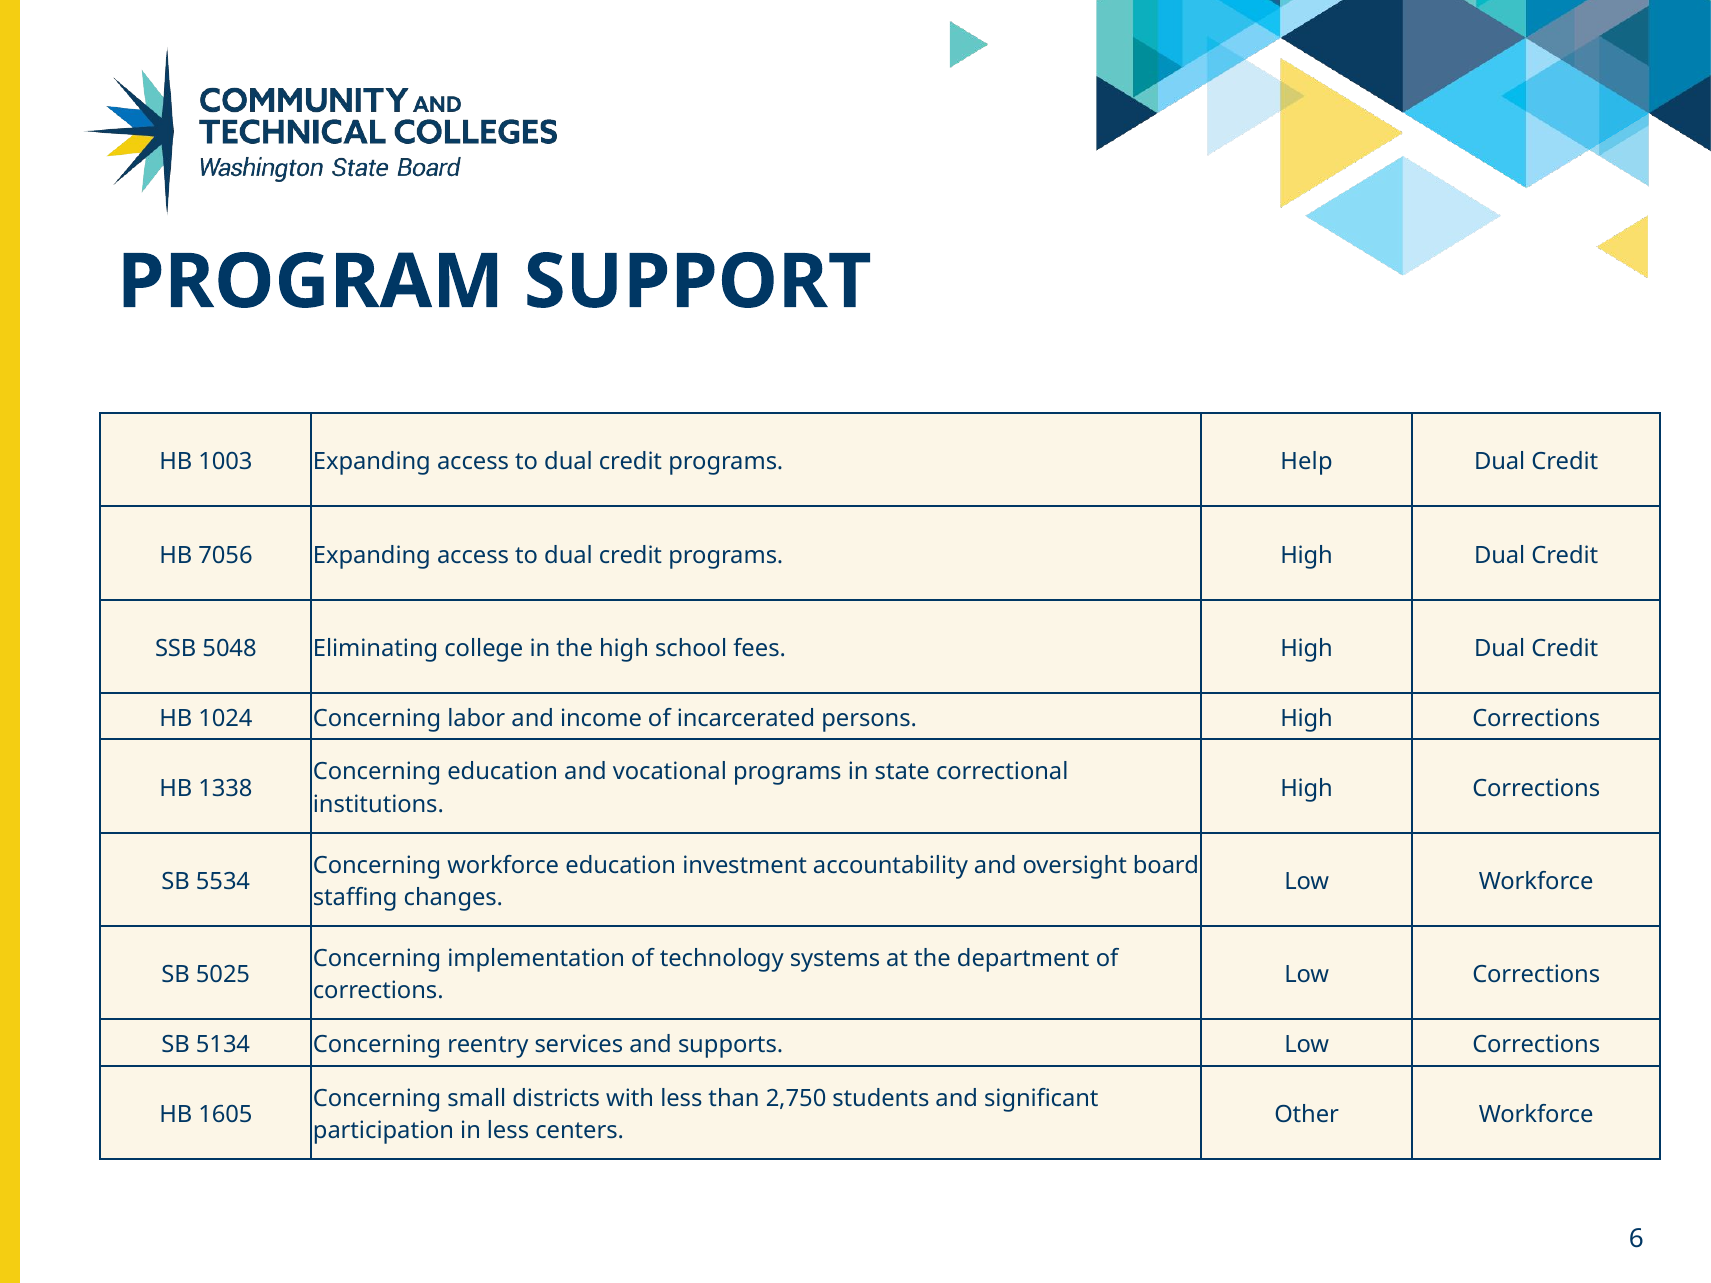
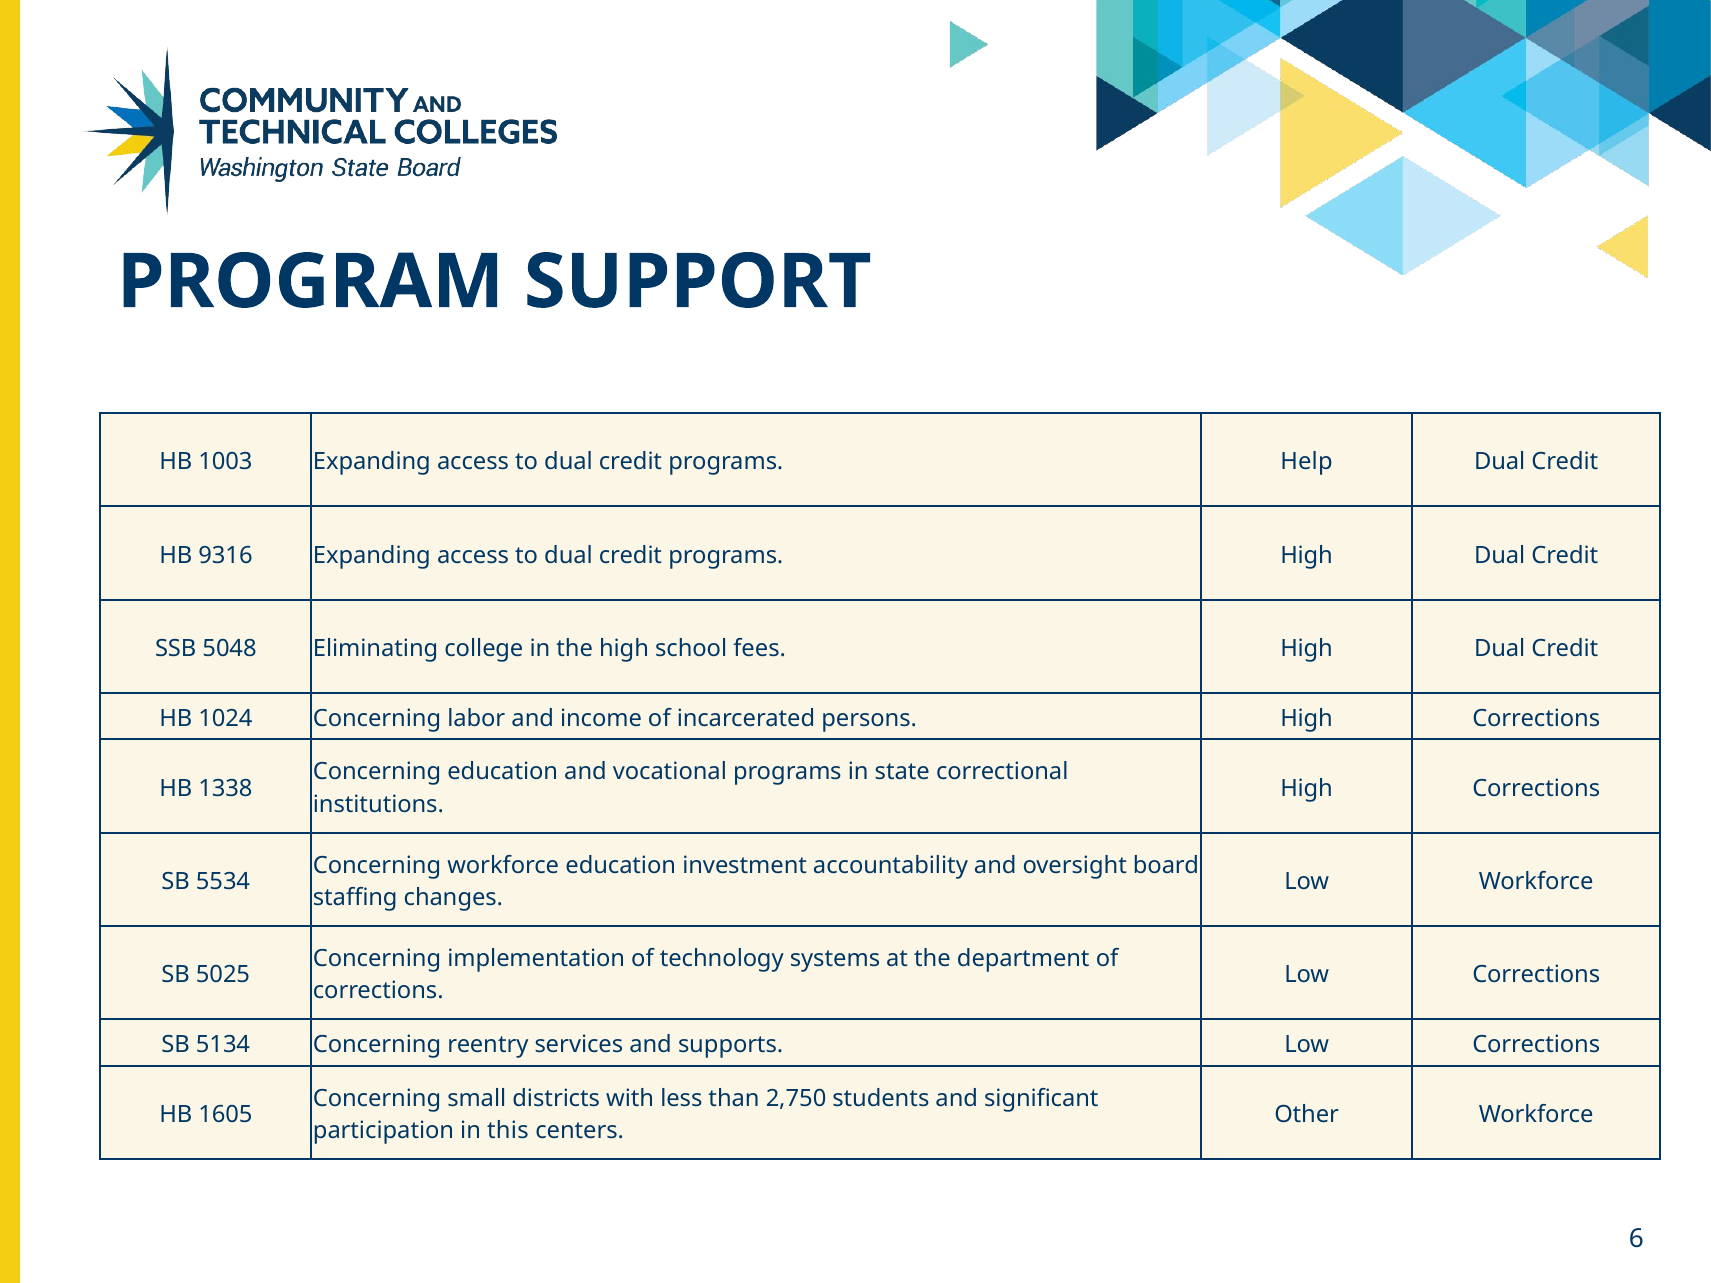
7056: 7056 -> 9316
in less: less -> this
